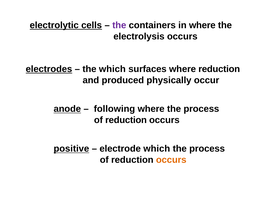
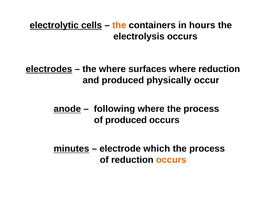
the at (119, 25) colour: purple -> orange
in where: where -> hours
the which: which -> where
reduction at (126, 120): reduction -> produced
positive: positive -> minutes
